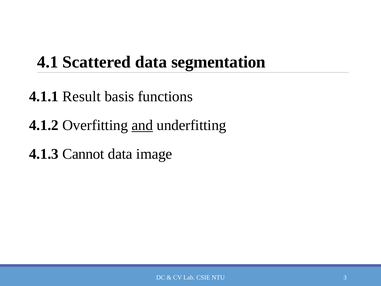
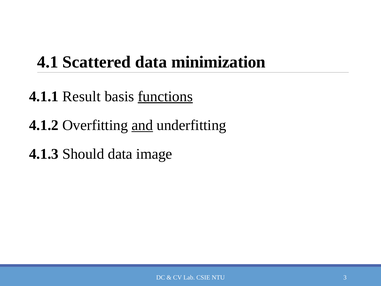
segmentation: segmentation -> minimization
functions underline: none -> present
Cannot: Cannot -> Should
